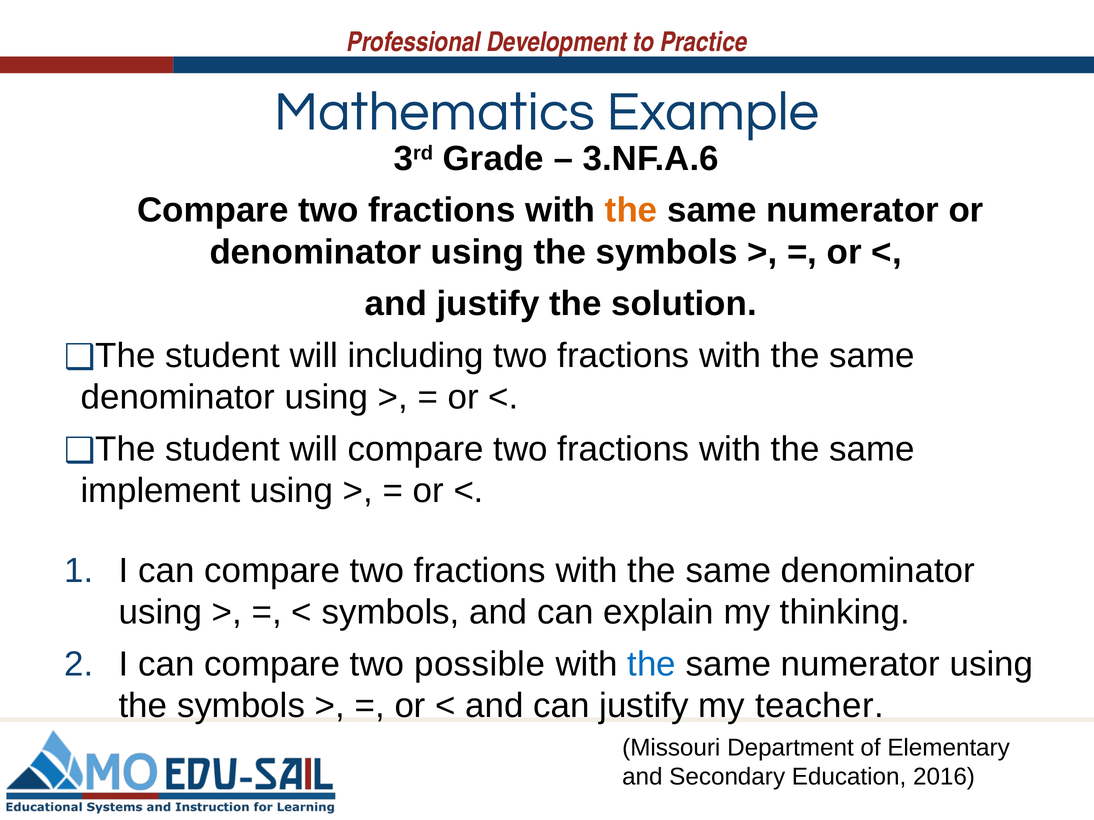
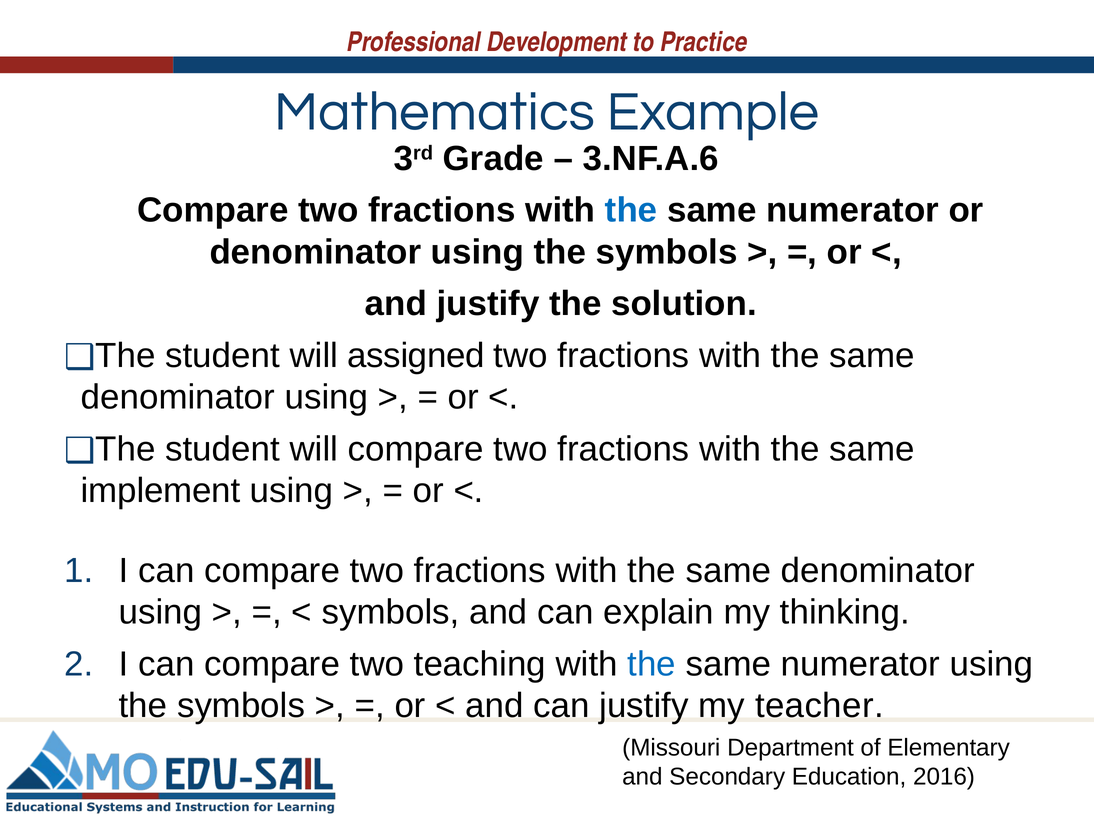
the at (631, 211) colour: orange -> blue
including: including -> assigned
possible: possible -> teaching
